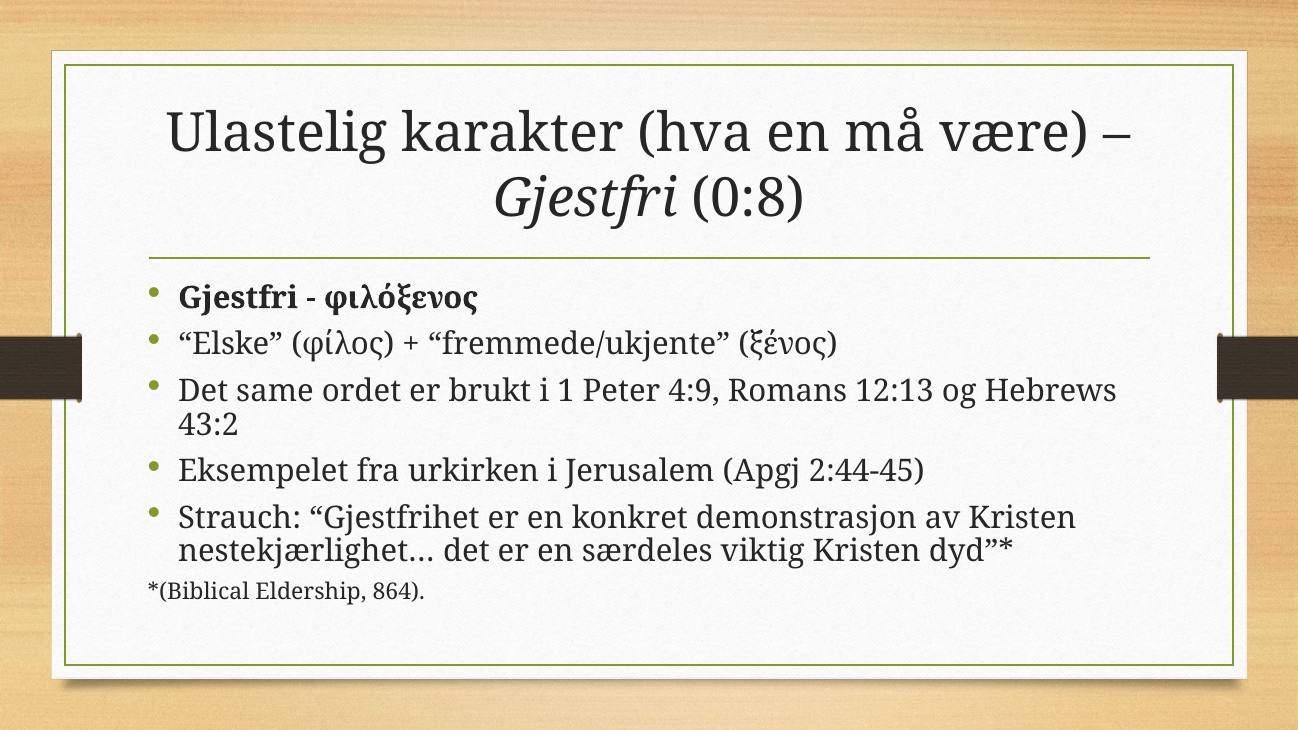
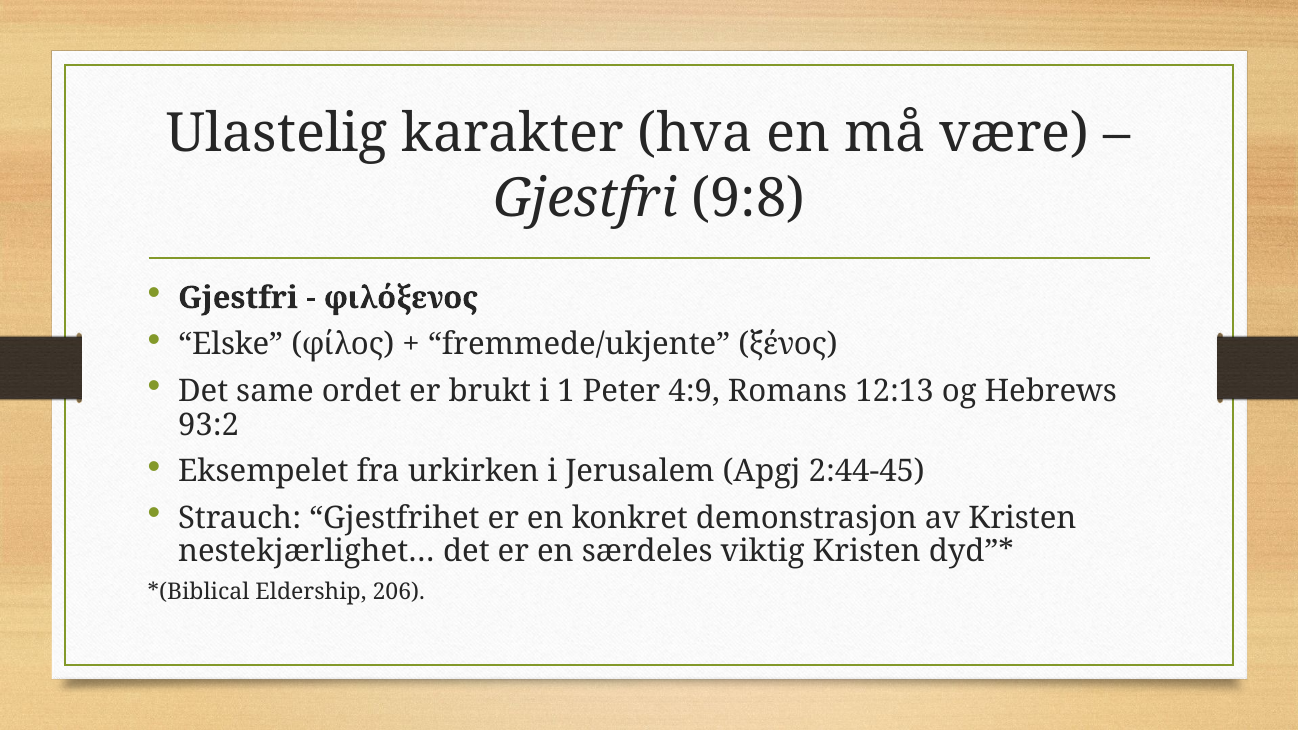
0:8: 0:8 -> 9:8
43:2: 43:2 -> 93:2
864: 864 -> 206
